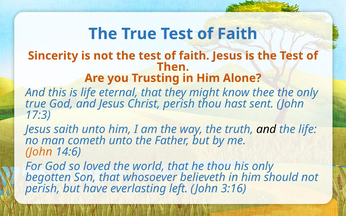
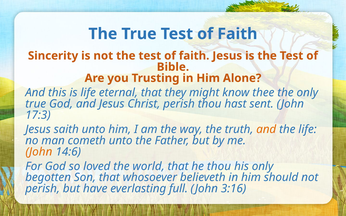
Then: Then -> Bible
and at (266, 130) colour: black -> orange
left: left -> full
